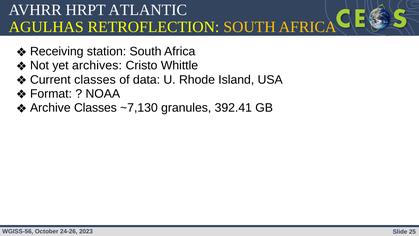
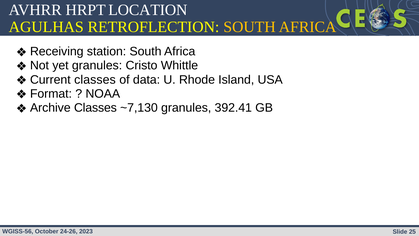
ATLANTIC: ATLANTIC -> LOCATION
yet archives: archives -> granules
